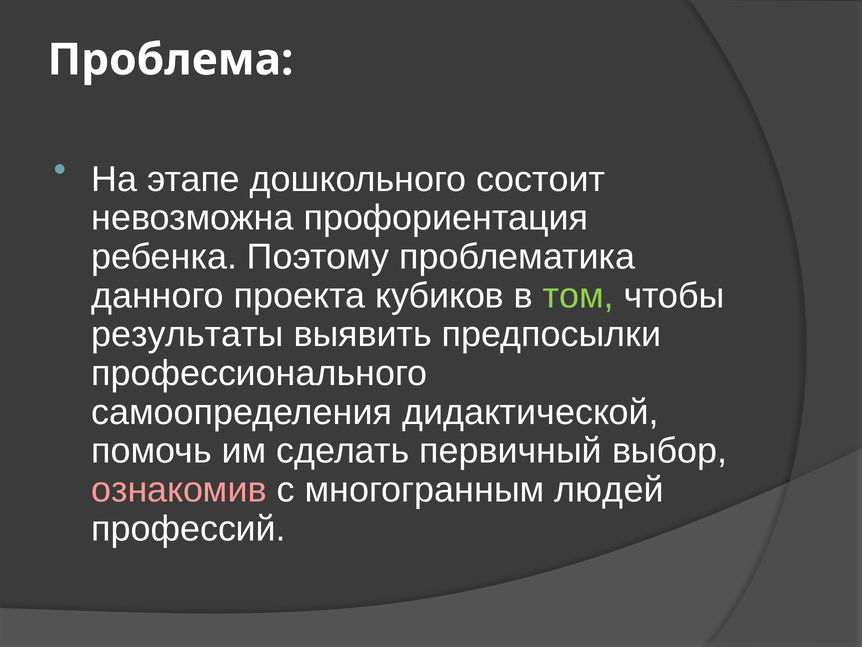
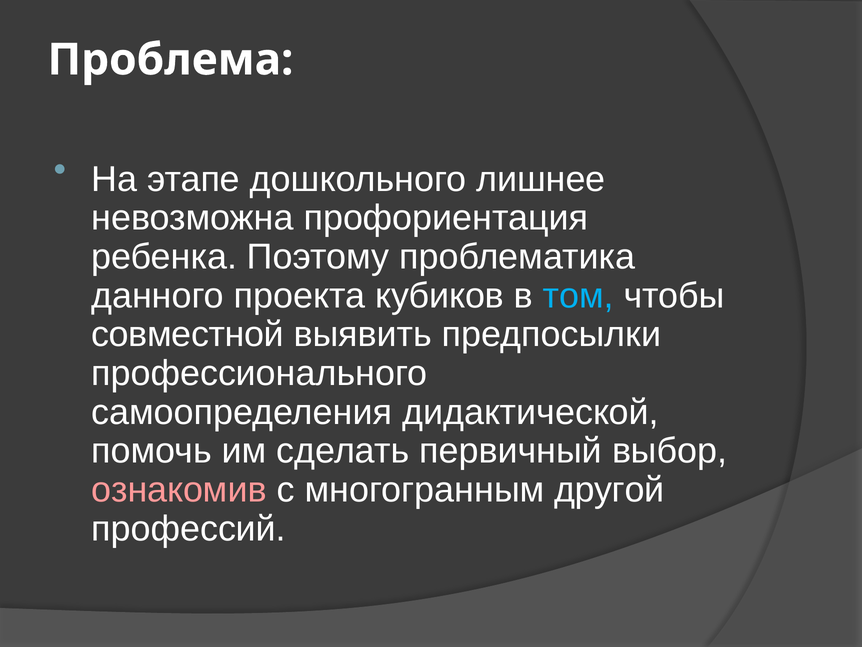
состоит: состоит -> лишнее
том colour: light green -> light blue
результаты: результаты -> совместной
людей: людей -> другой
